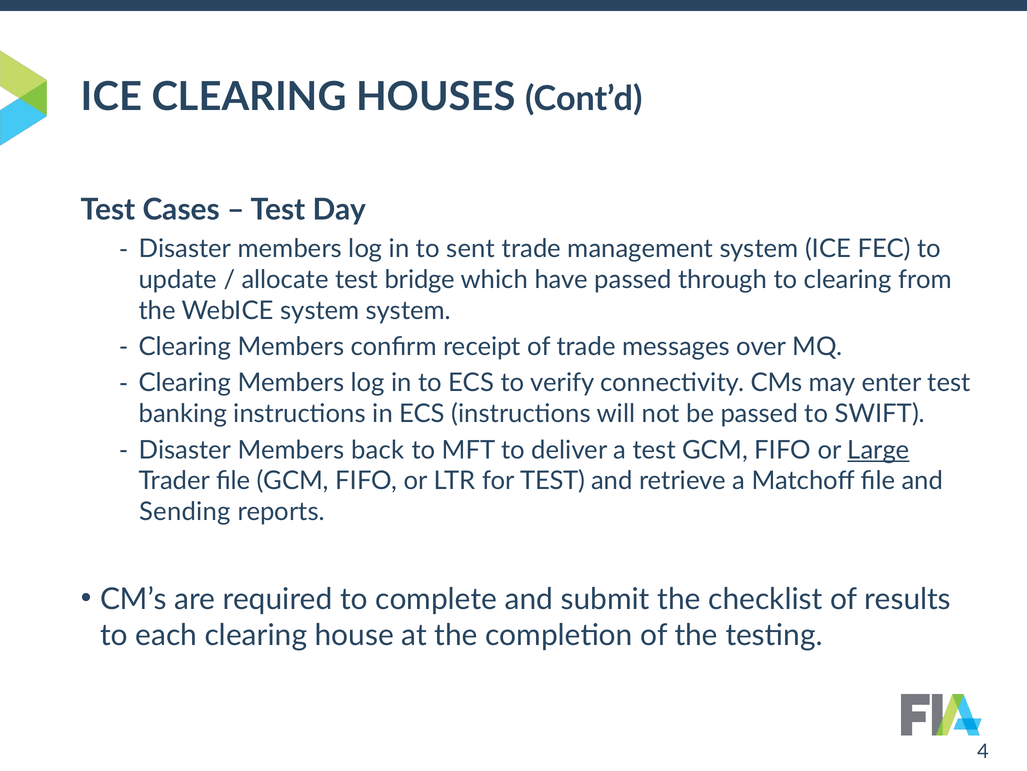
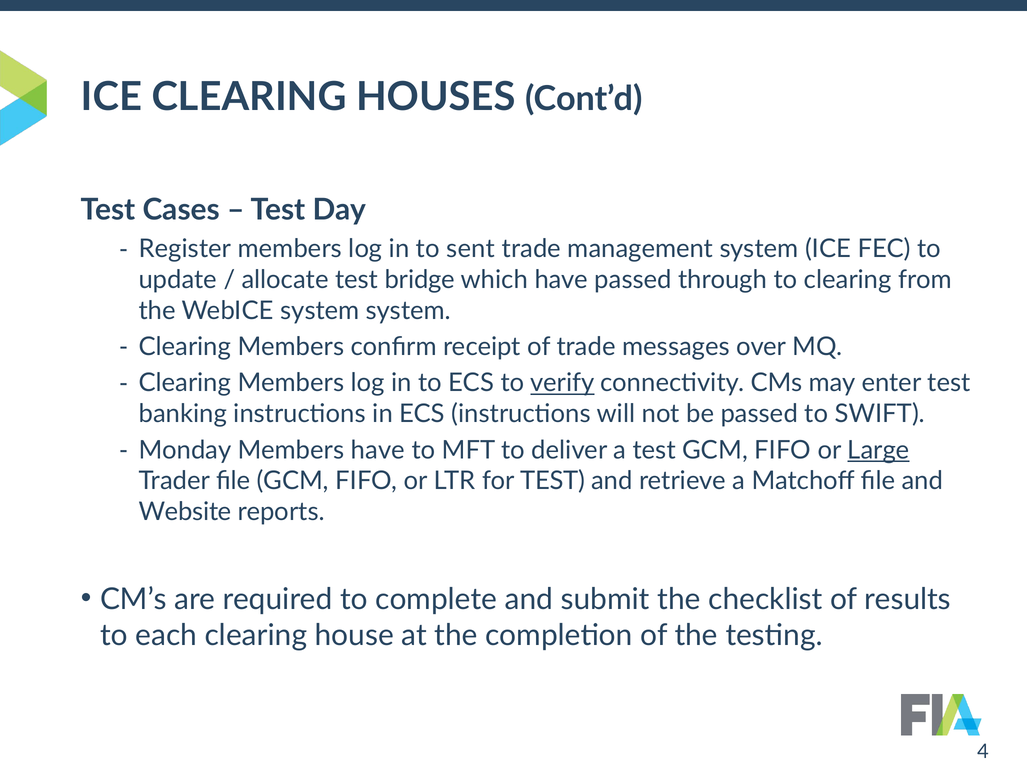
Disaster at (185, 249): Disaster -> Register
verify underline: none -> present
Disaster at (185, 450): Disaster -> Monday
Members back: back -> have
Sending: Sending -> Website
